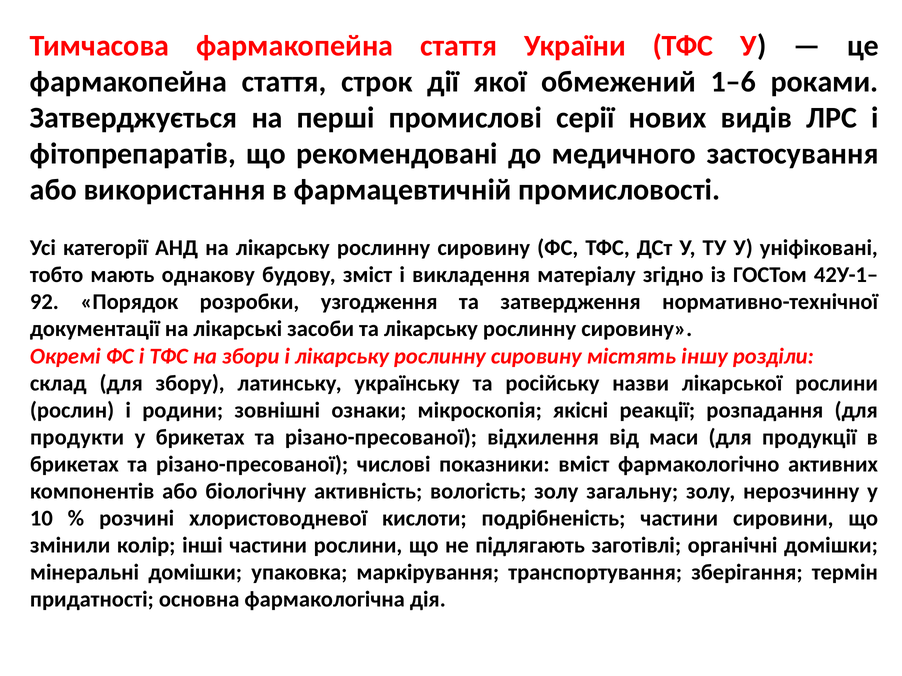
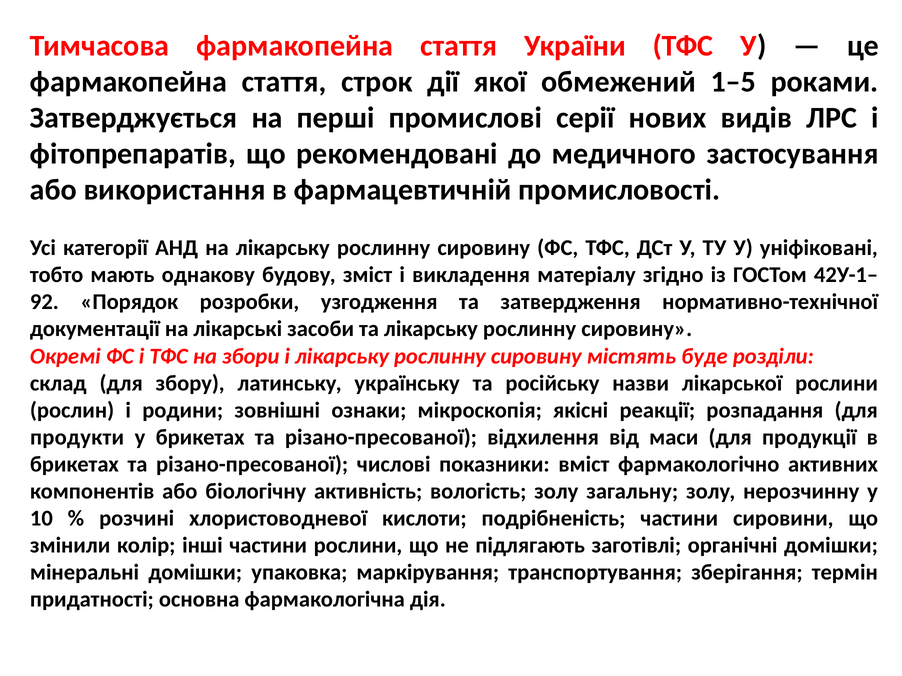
1–6: 1–6 -> 1–5
іншу: іншу -> буде
